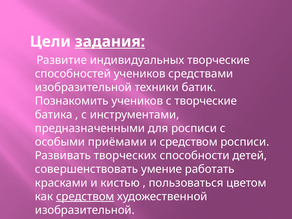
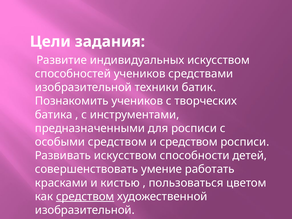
задания underline: present -> none
индивидуальных творческие: творческие -> искусством
с творческие: творческие -> творческих
особыми приёмами: приёмами -> средством
Развивать творческих: творческих -> искусством
